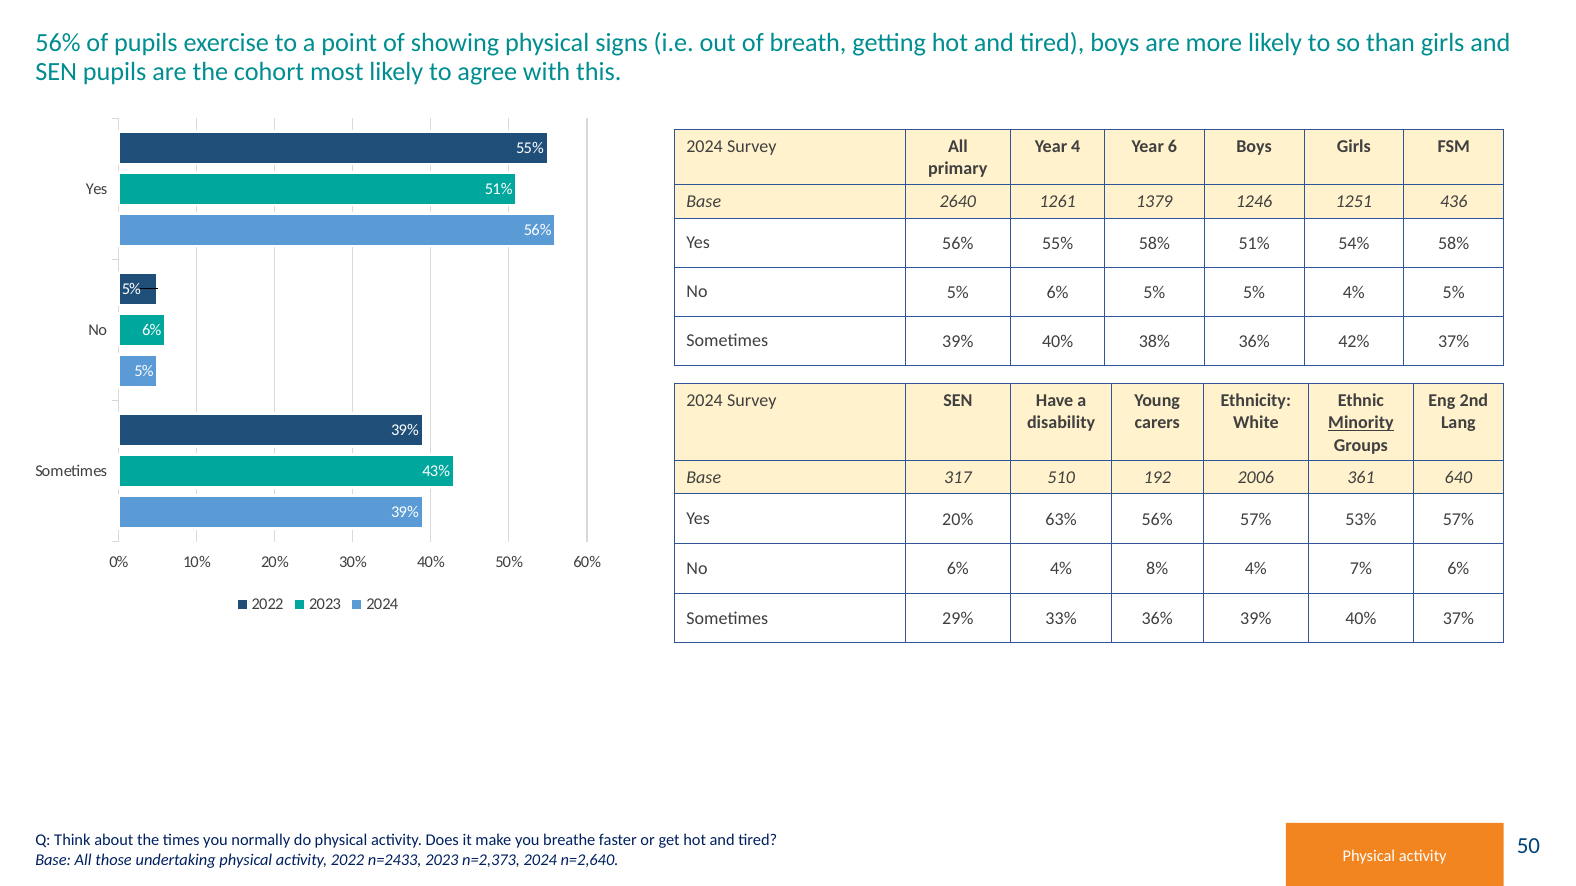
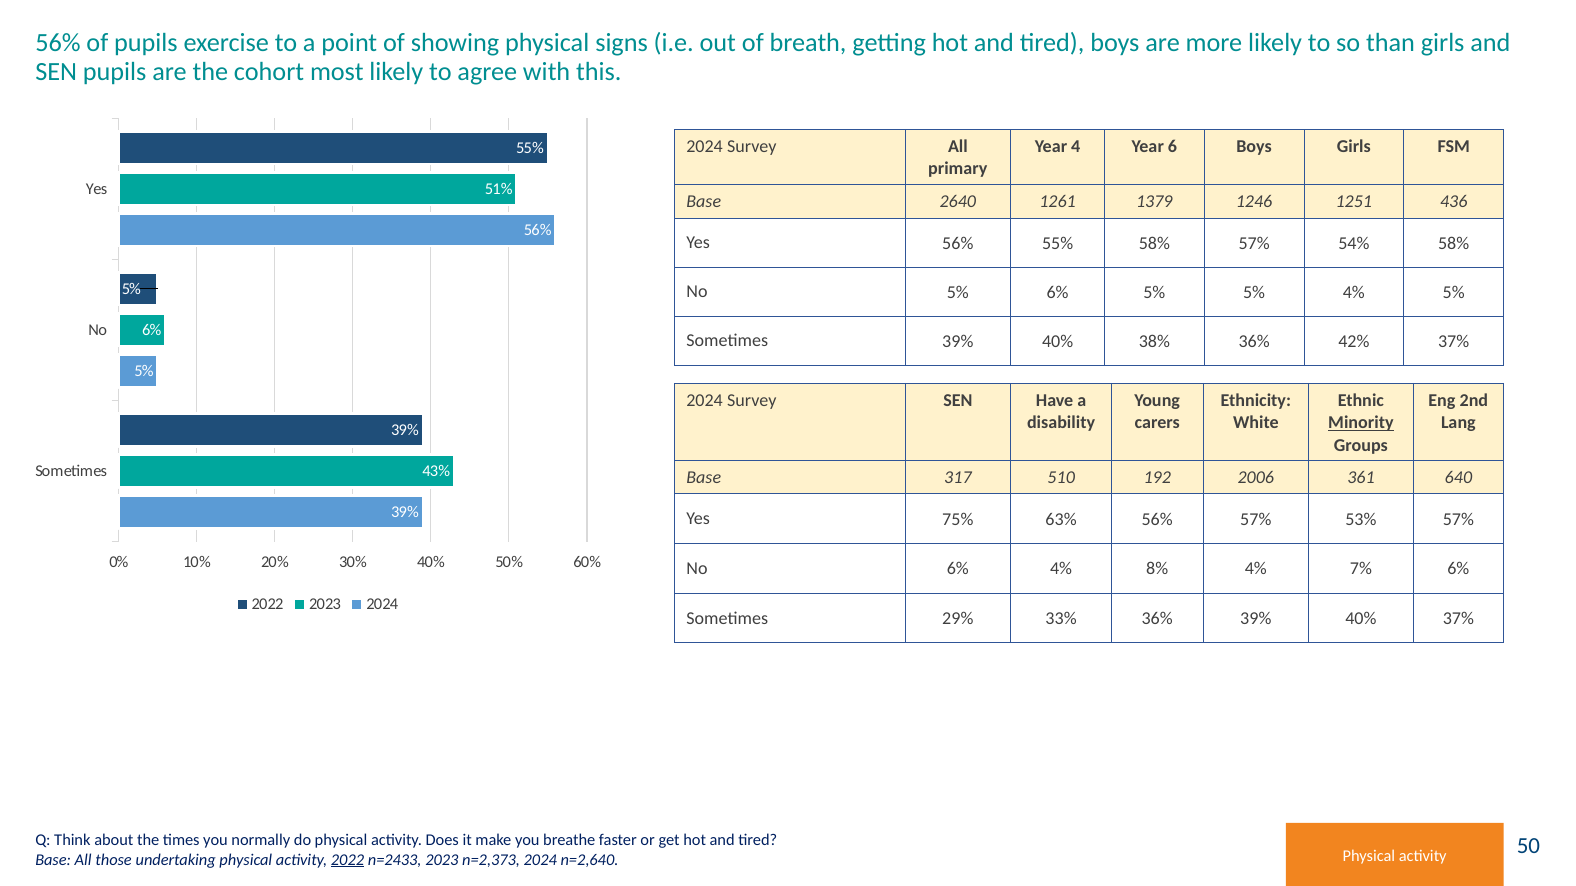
58% 51%: 51% -> 57%
Yes 20%: 20% -> 75%
2022 at (348, 860) underline: none -> present
